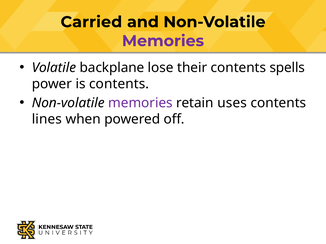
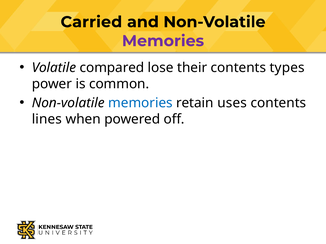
backplane: backplane -> compared
spells: spells -> types
is contents: contents -> common
memories at (140, 103) colour: purple -> blue
